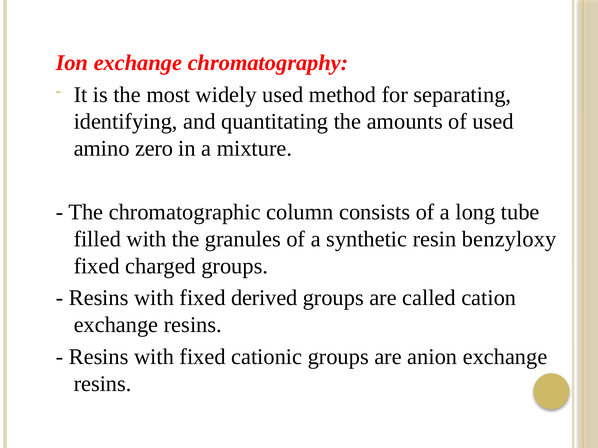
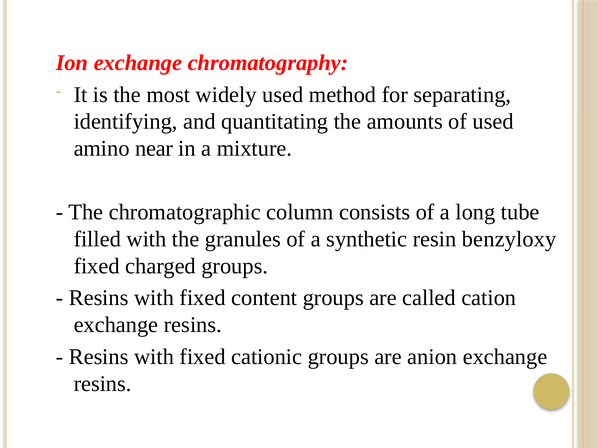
zero: zero -> near
derived: derived -> content
